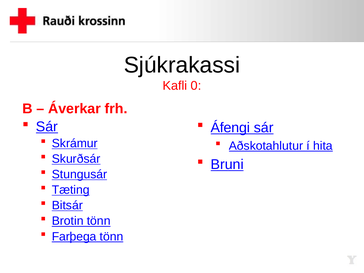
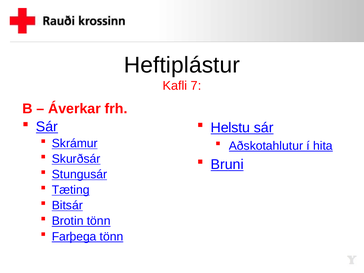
Sjúkrakassi: Sjúkrakassi -> Heftiplástur
0: 0 -> 7
Áfengi: Áfengi -> Helstu
